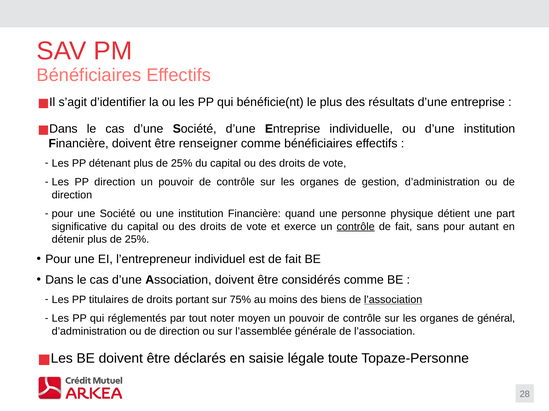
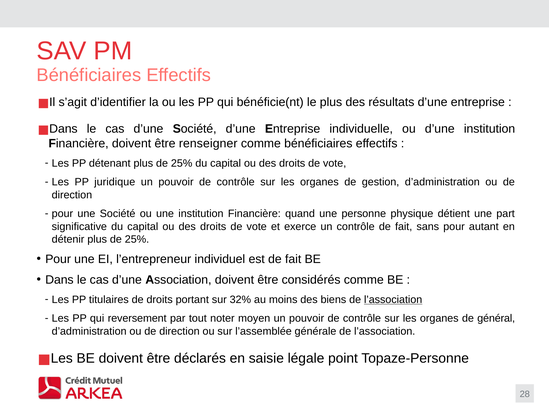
PP direction: direction -> juridique
contrôle at (356, 227) underline: present -> none
75%: 75% -> 32%
réglementés: réglementés -> reversement
toute: toute -> point
